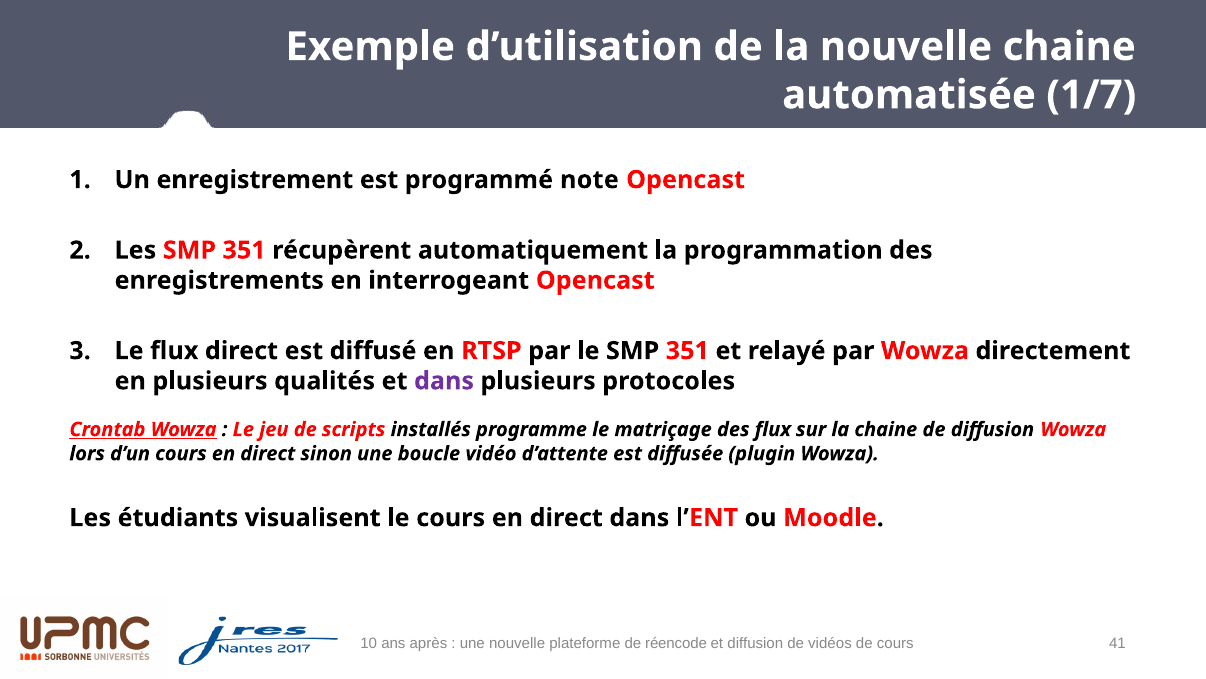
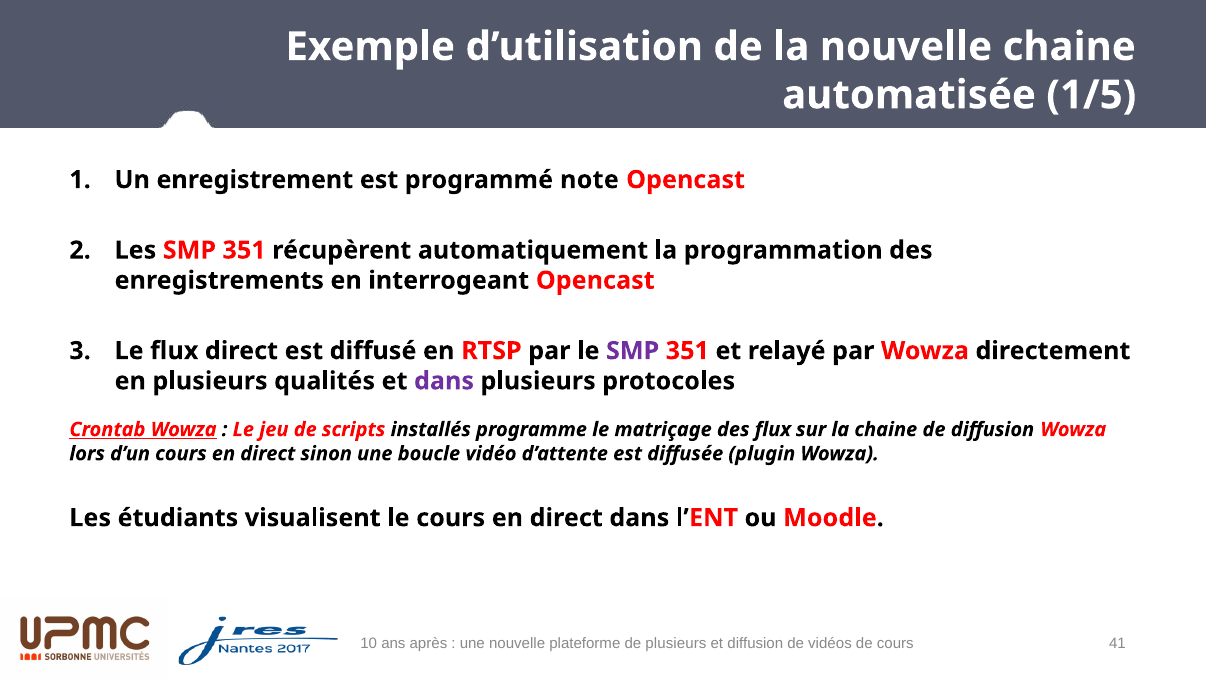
1/7: 1/7 -> 1/5
SMP at (633, 351) colour: black -> purple
de réencode: réencode -> plusieurs
